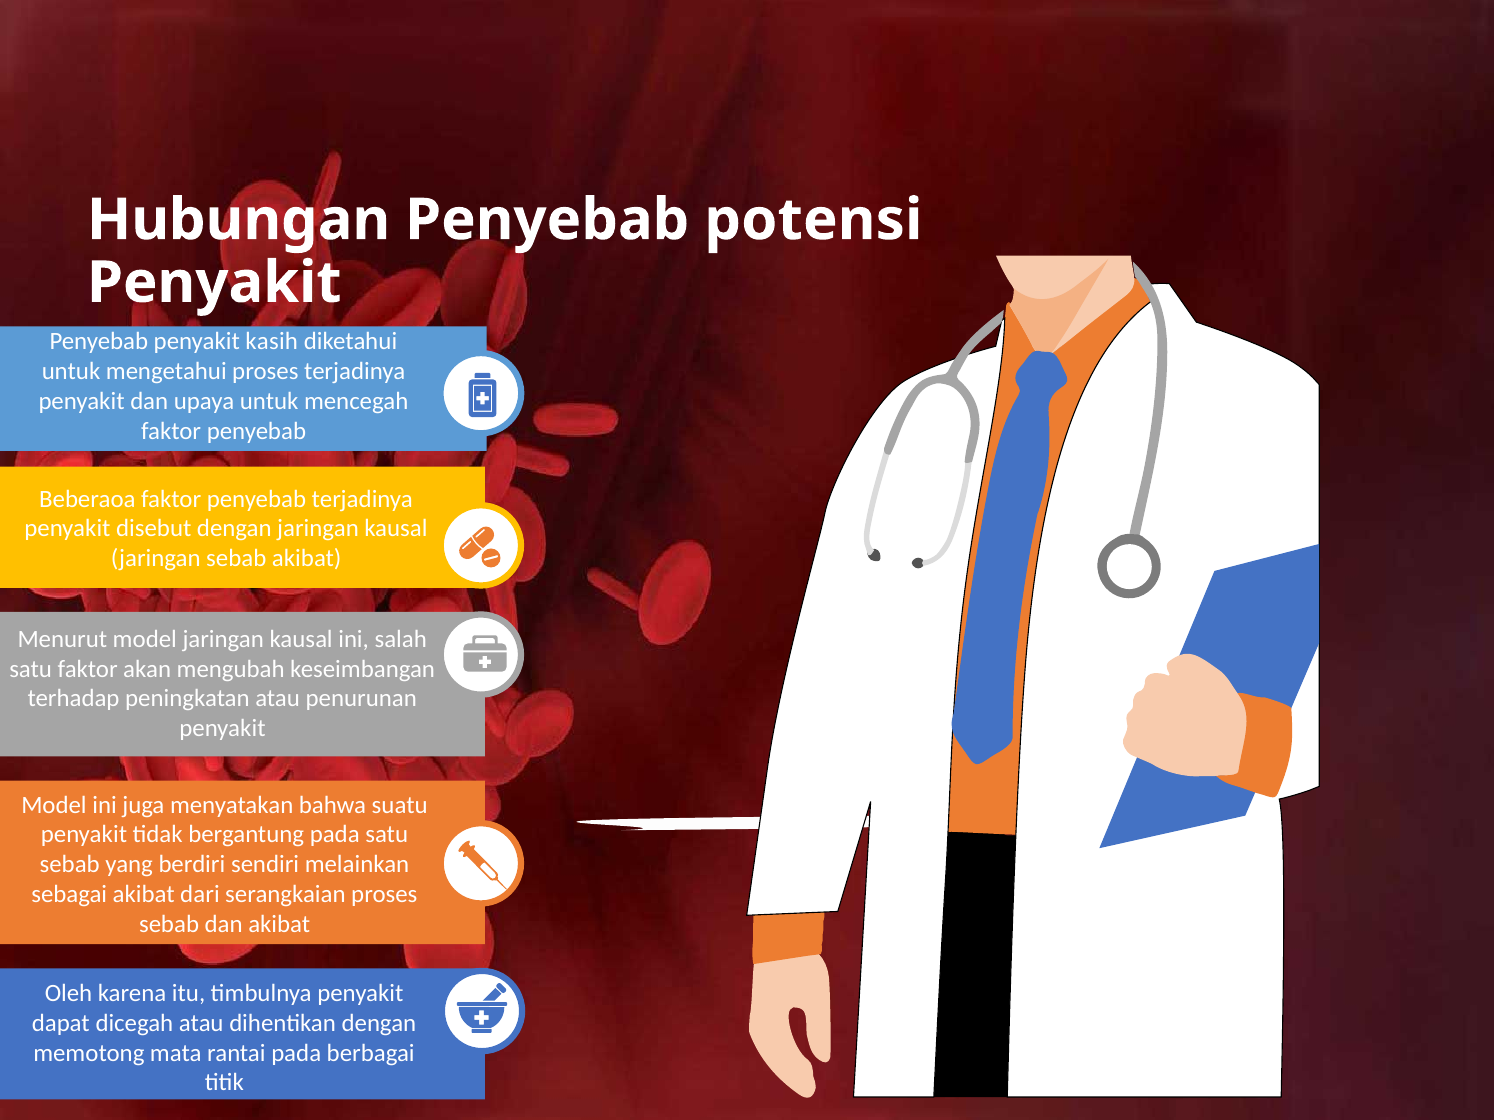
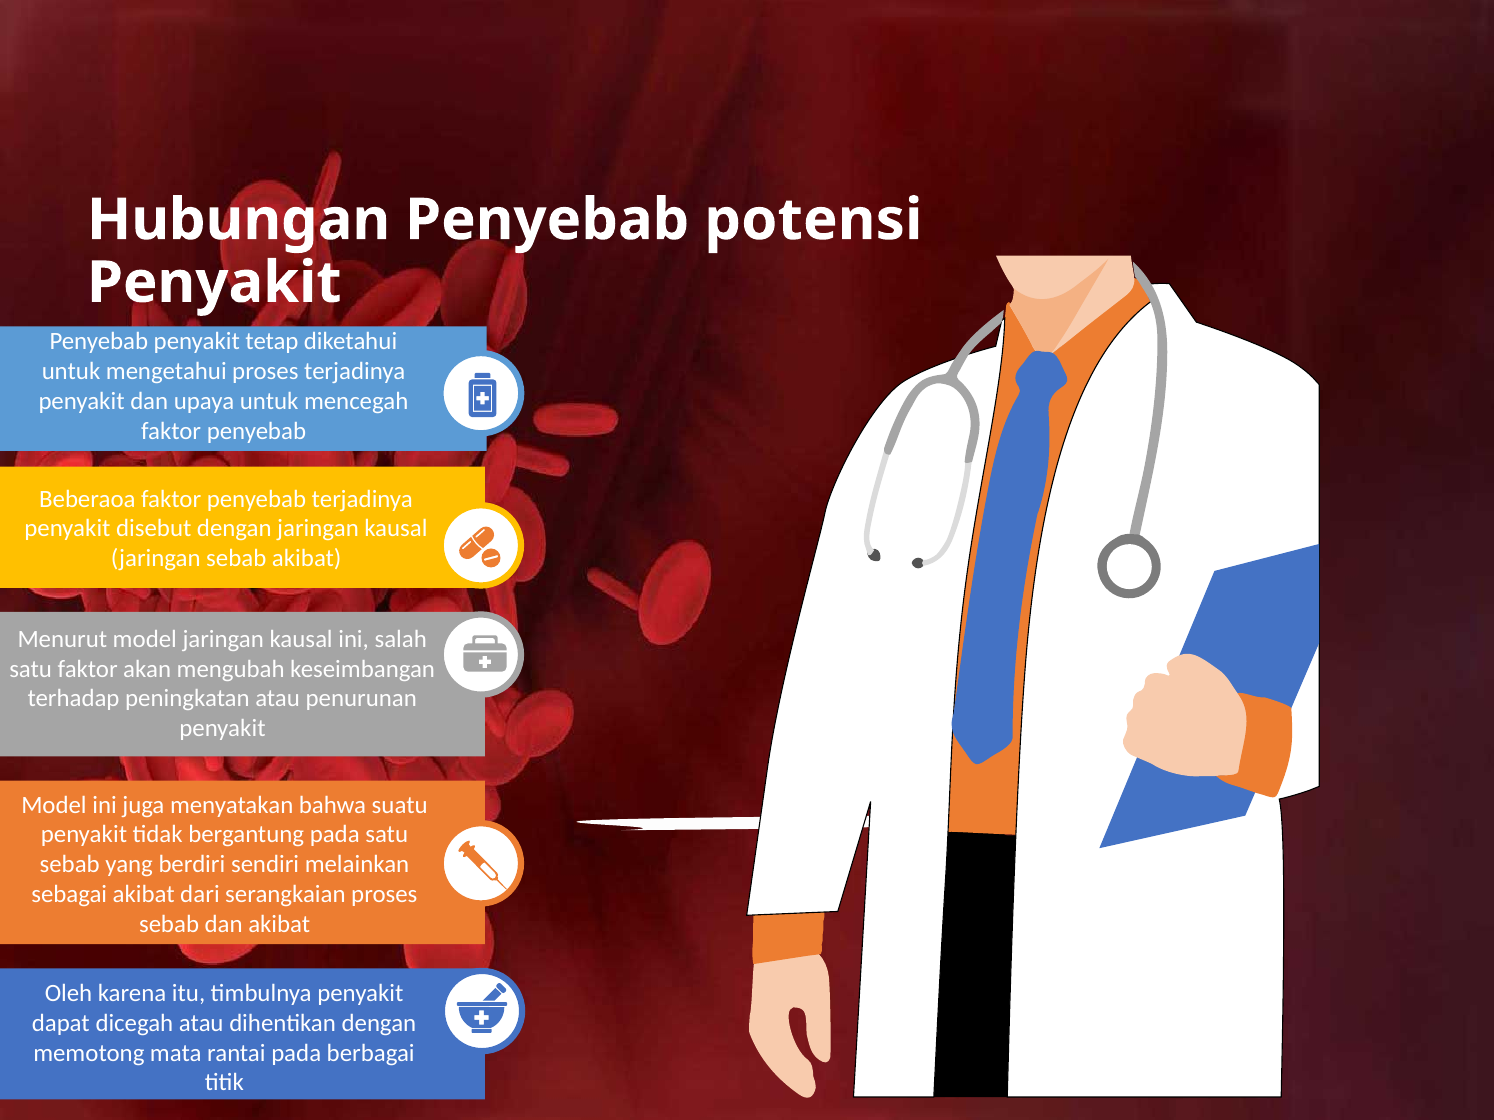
kasih: kasih -> tetap
